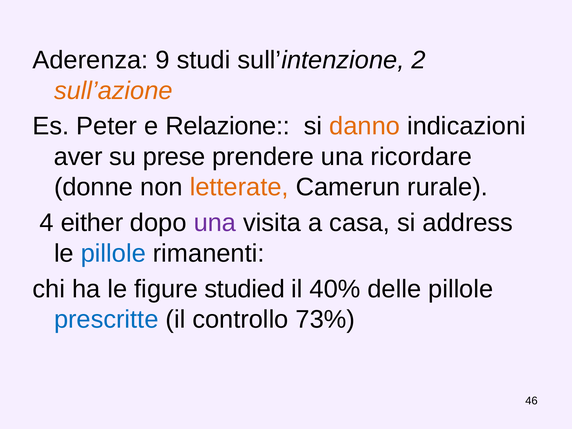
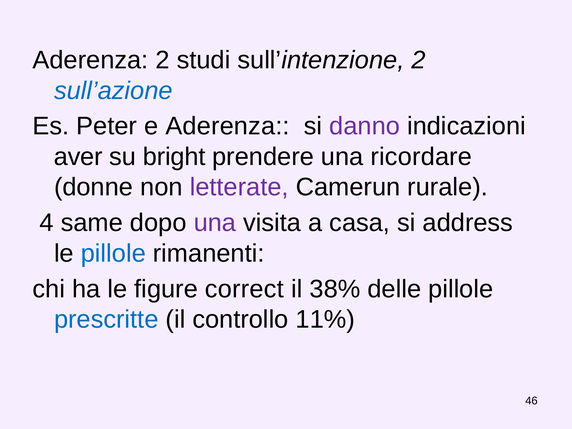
Aderenza 9: 9 -> 2
sull’azione colour: orange -> blue
e Relazione: Relazione -> Aderenza
danno colour: orange -> purple
prese: prese -> bright
letterate colour: orange -> purple
either: either -> same
studied: studied -> correct
40%: 40% -> 38%
73%: 73% -> 11%
